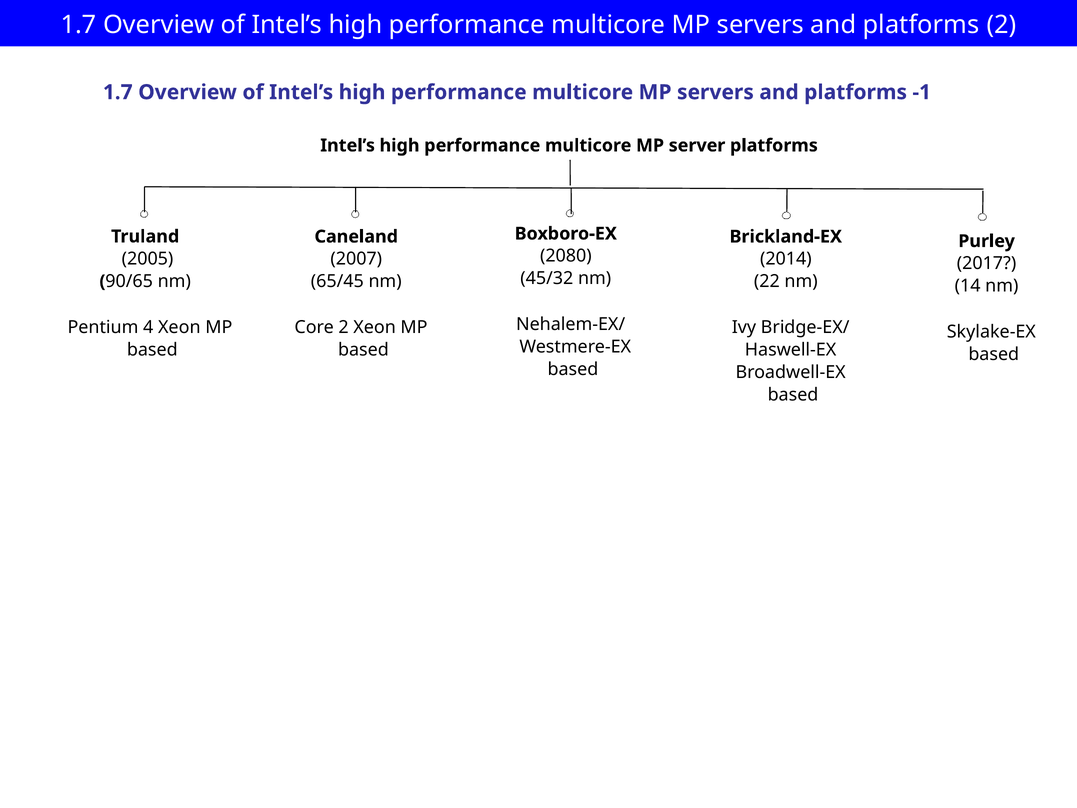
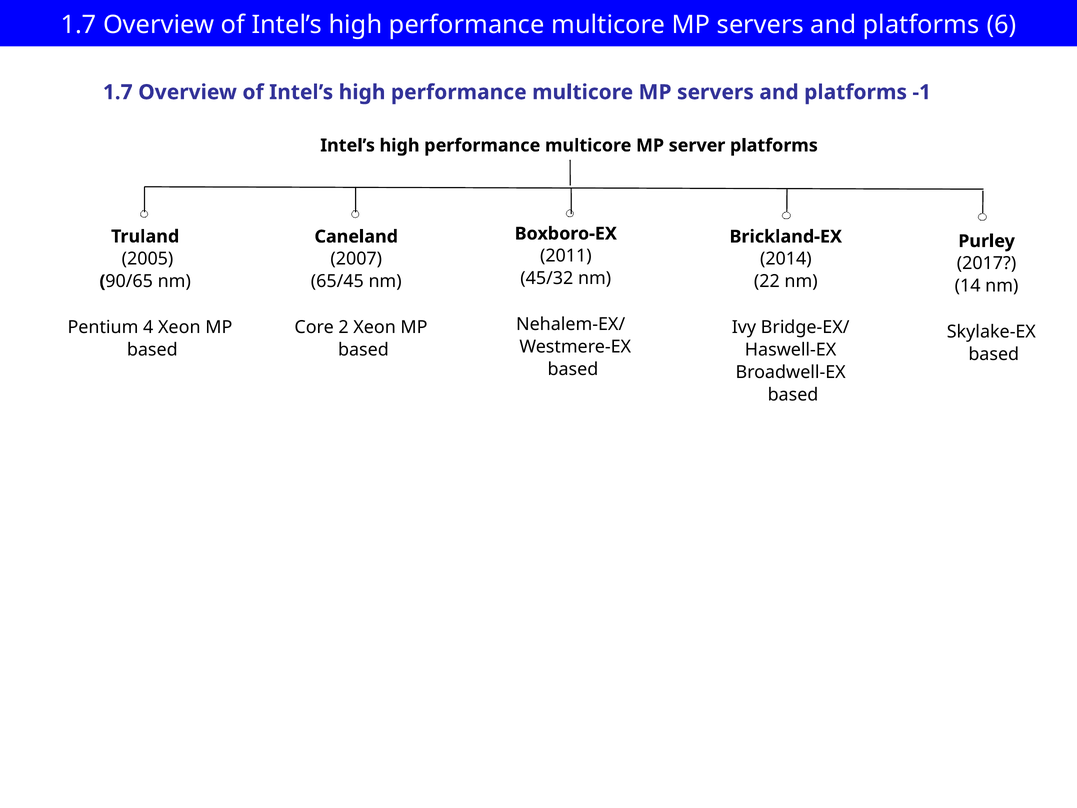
platforms 2: 2 -> 6
2080: 2080 -> 2011
